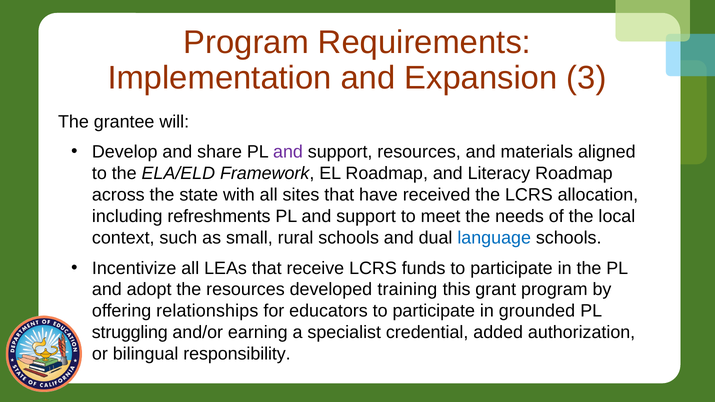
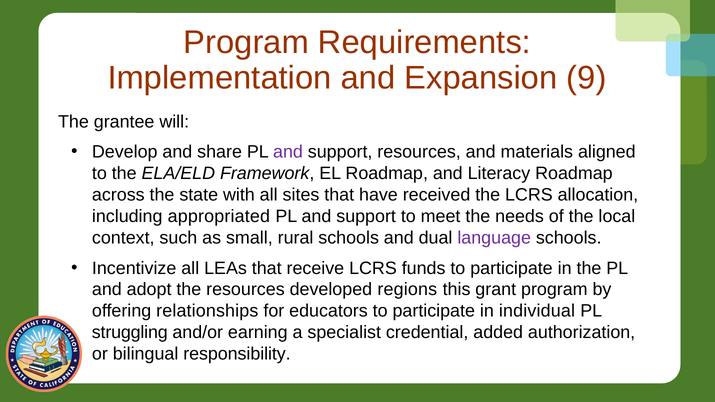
3: 3 -> 9
refreshments: refreshments -> appropriated
language colour: blue -> purple
training: training -> regions
grounded: grounded -> individual
